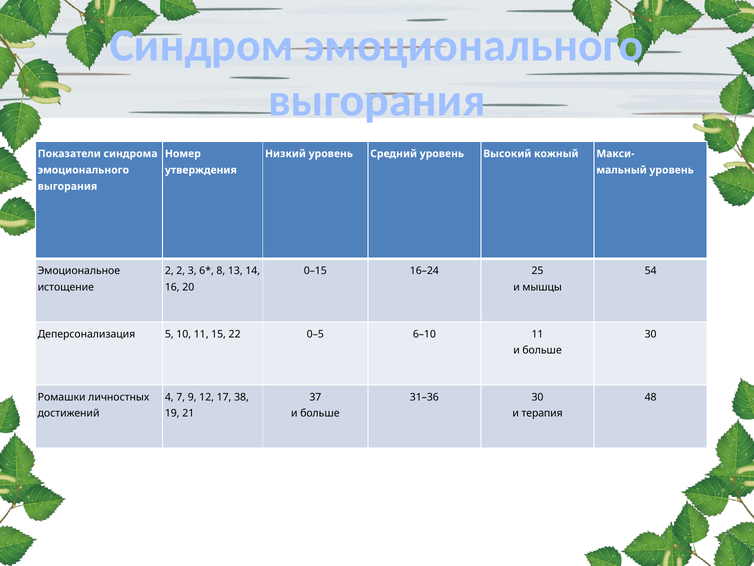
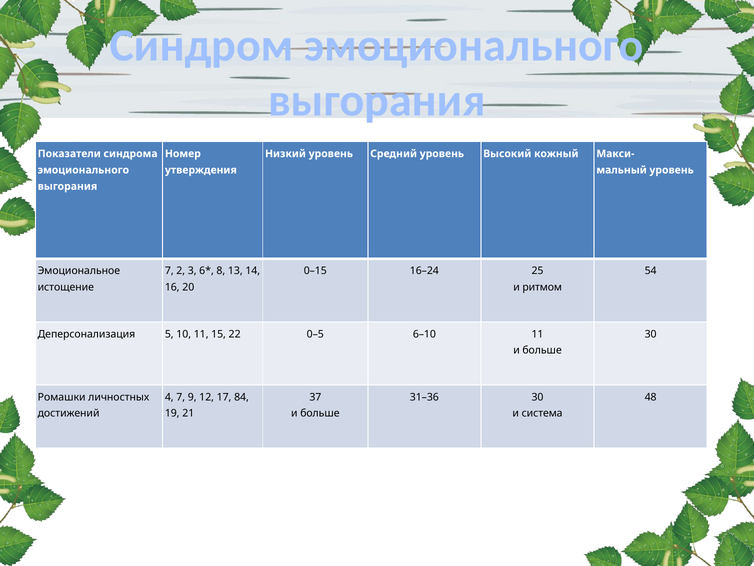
2 at (169, 271): 2 -> 7
мышцы: мышцы -> ритмом
38: 38 -> 84
терапия: терапия -> система
